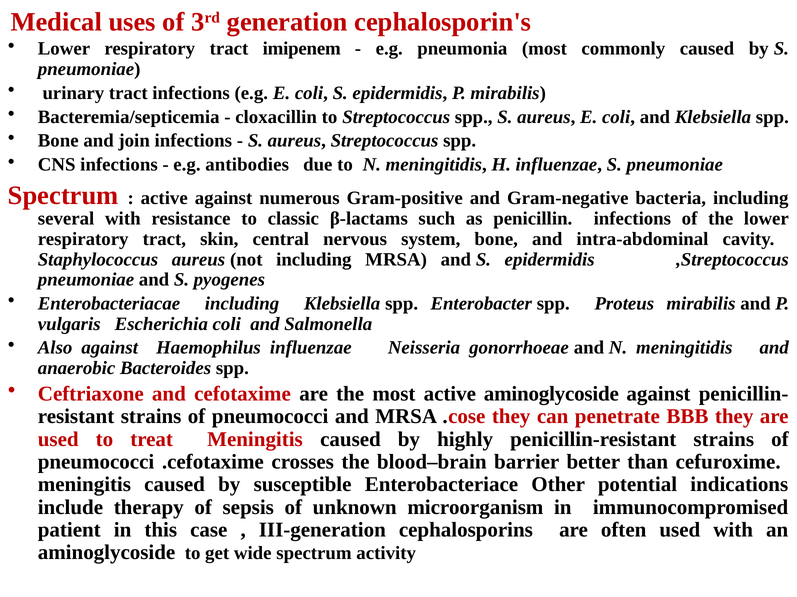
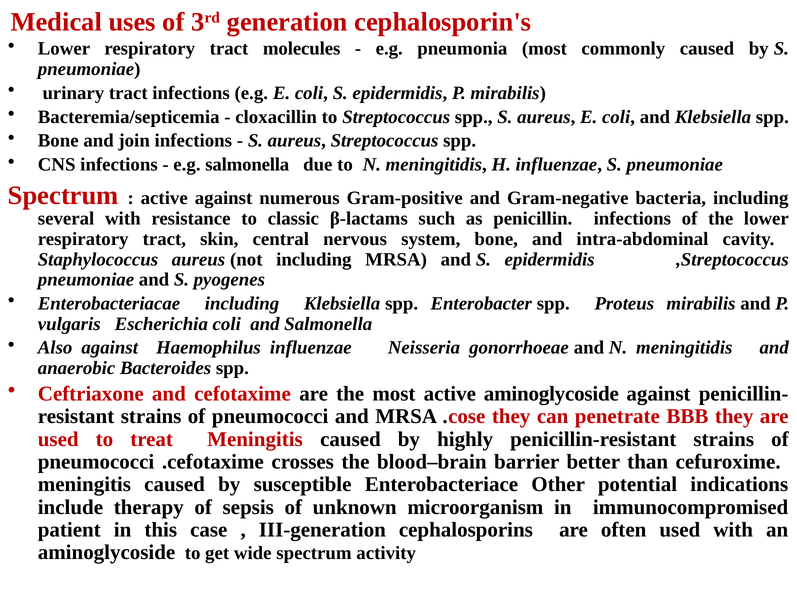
imipenem: imipenem -> molecules
e.g antibodies: antibodies -> salmonella
